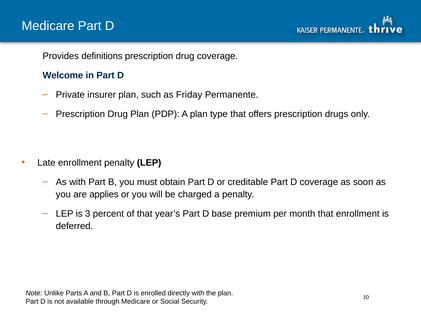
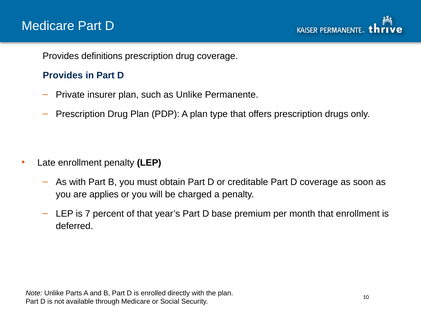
Welcome at (63, 75): Welcome -> Provides
as Friday: Friday -> Unlike
3: 3 -> 7
